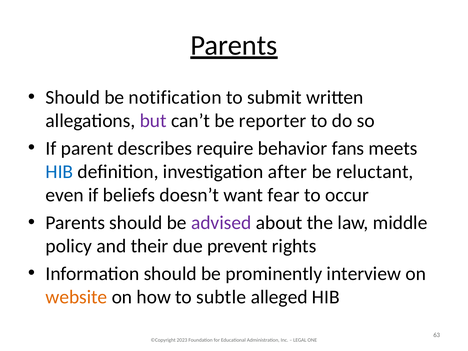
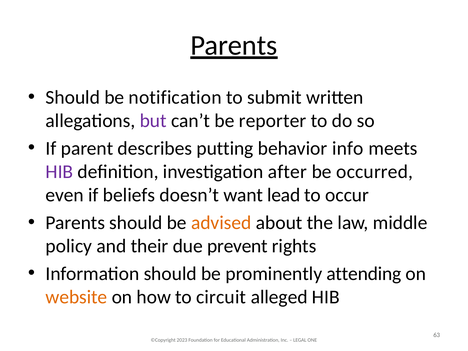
require: require -> putting
fans: fans -> info
HIB at (59, 172) colour: blue -> purple
reluctant: reluctant -> occurred
fear: fear -> lead
advised colour: purple -> orange
interview: interview -> attending
subtle: subtle -> circuit
